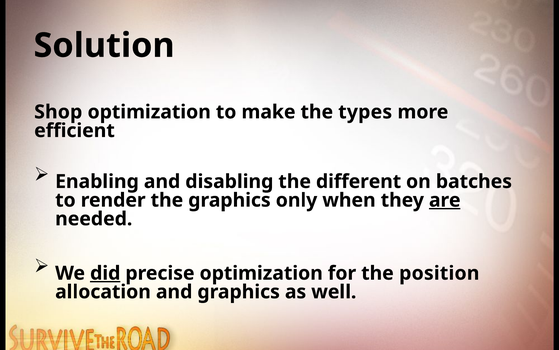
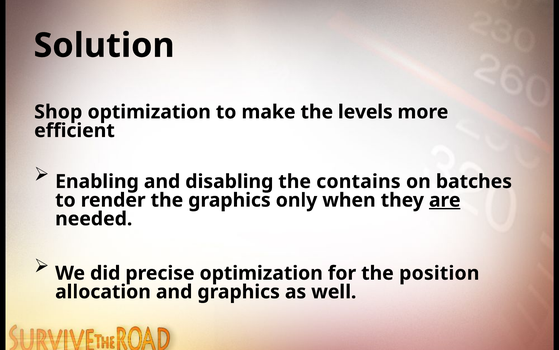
types: types -> levels
different: different -> contains
did underline: present -> none
